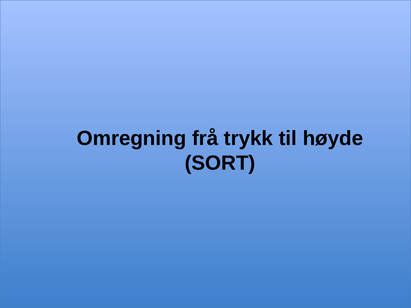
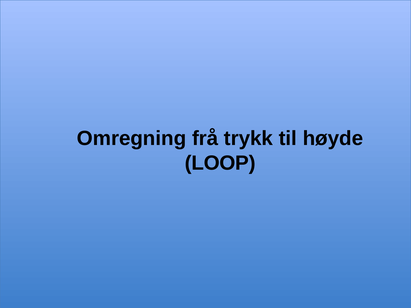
SORT: SORT -> LOOP
